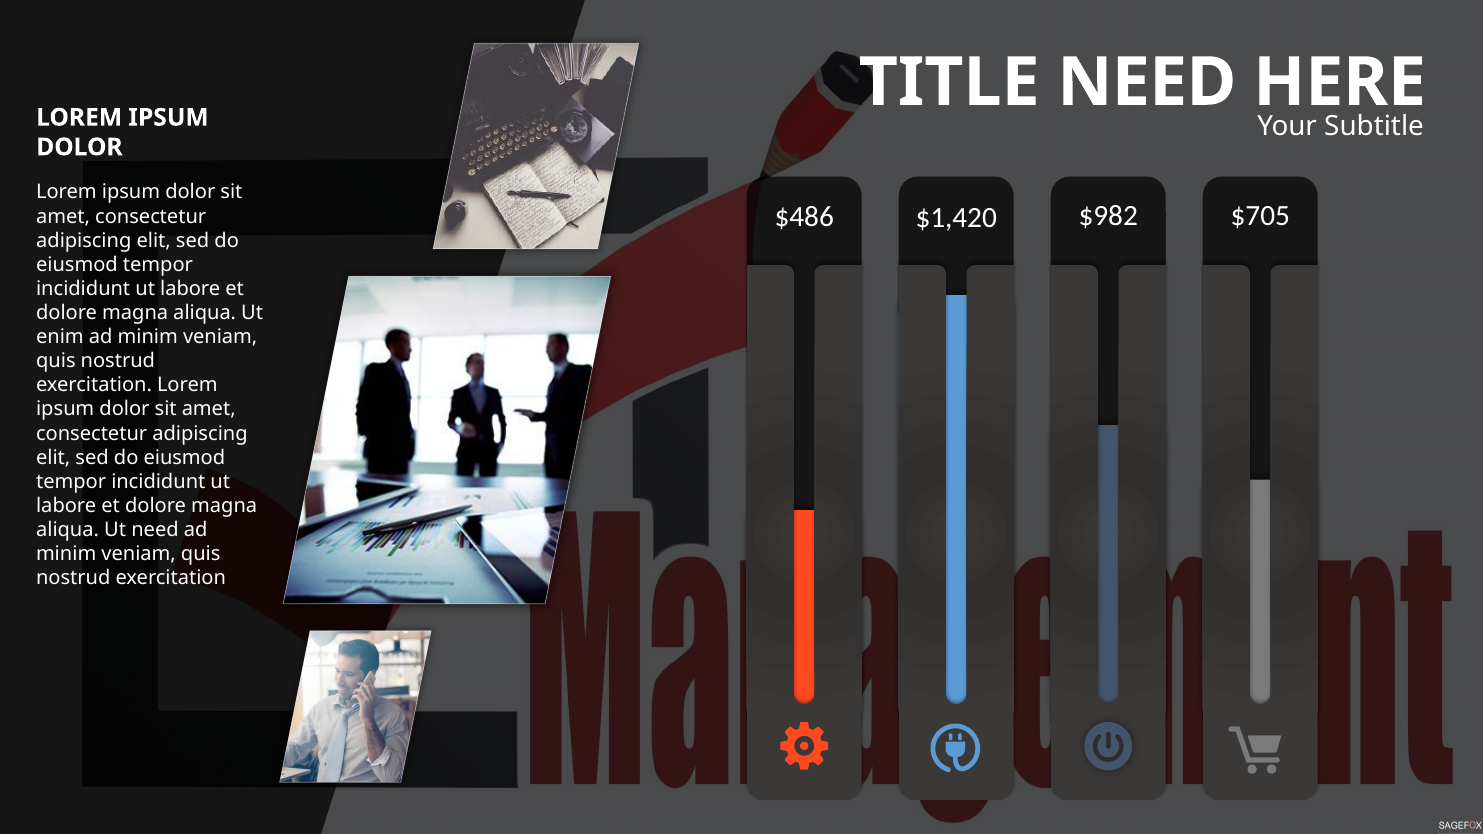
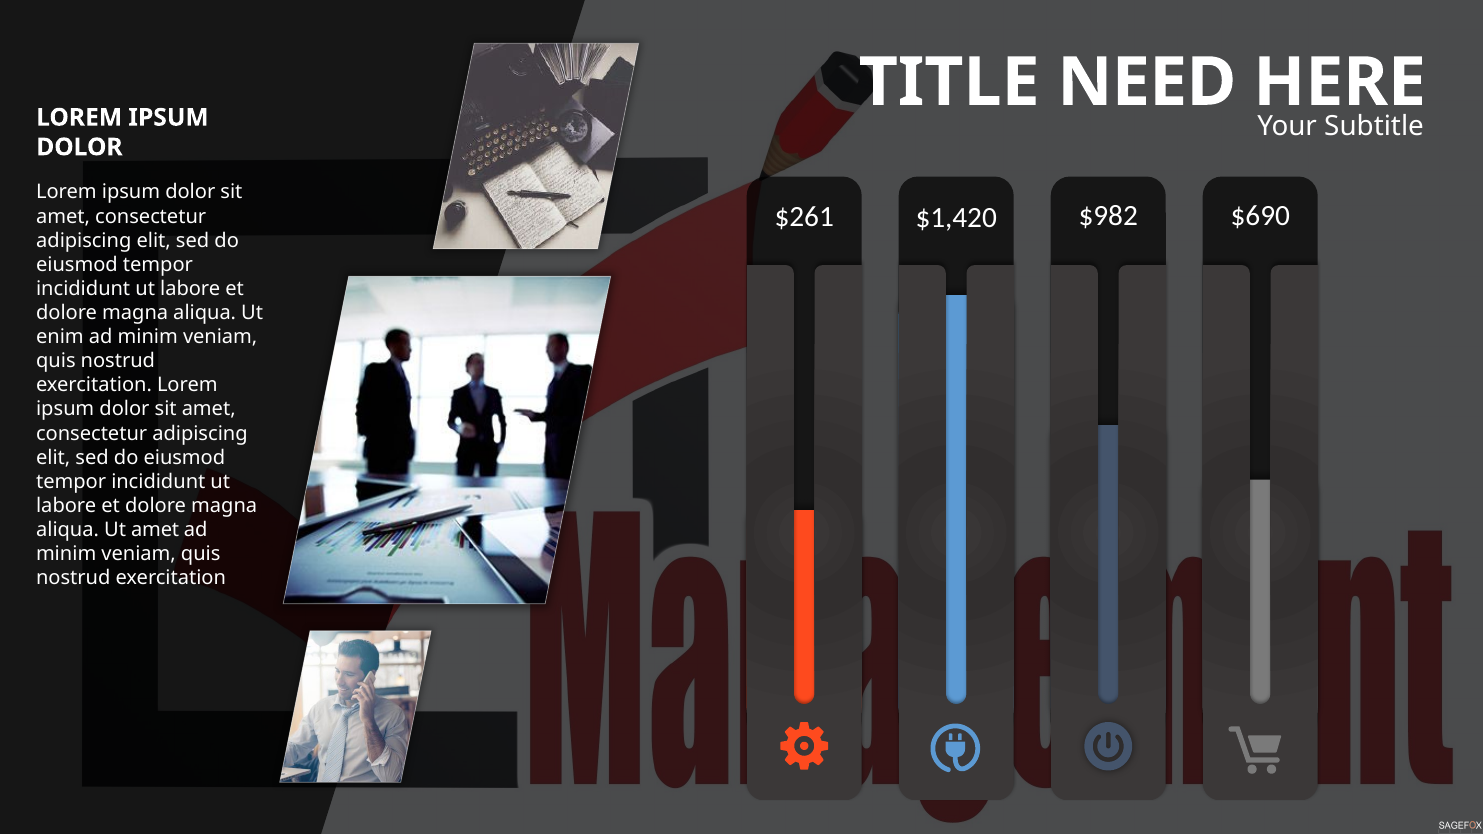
$486: $486 -> $261
$705: $705 -> $690
Ut need: need -> amet
